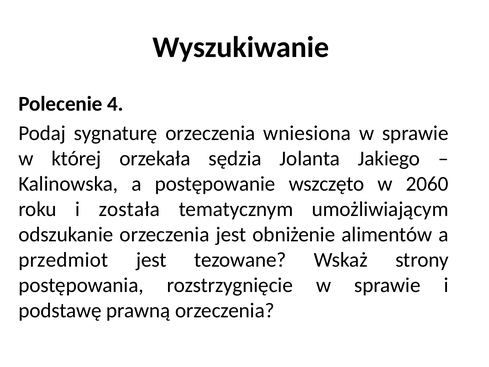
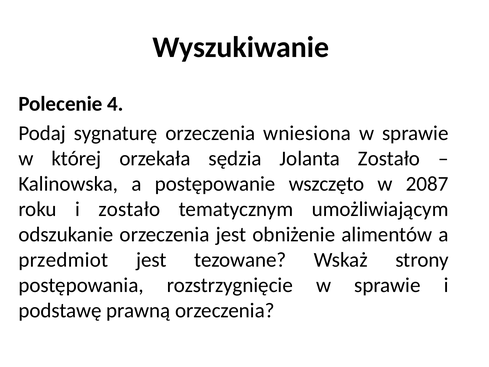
Jolanta Jakiego: Jakiego -> Zostało
2060: 2060 -> 2087
i została: została -> zostało
